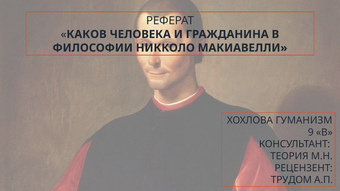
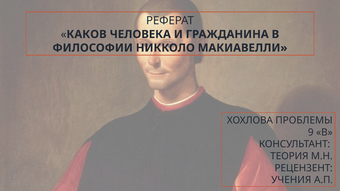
ГУМАНИЗМ: ГУМАНИЗМ -> ПРОБЛЕМЫ
ТРУДОМ: ТРУДОМ -> УЧЕНИЯ
